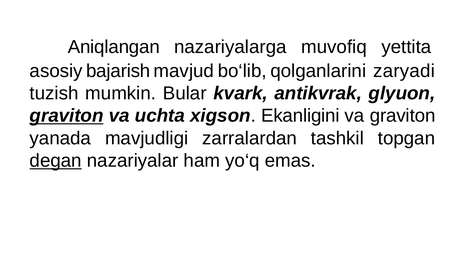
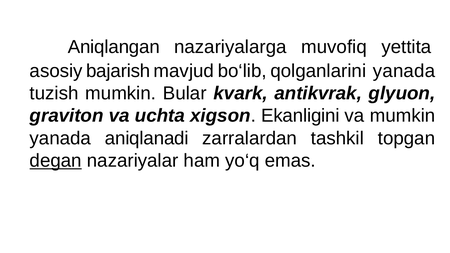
qolganlarini zaryadi: zaryadi -> yanada
graviton at (67, 116) underline: present -> none
va graviton: graviton -> mumkin
mavjudligi: mavjudligi -> aniqlanadi
